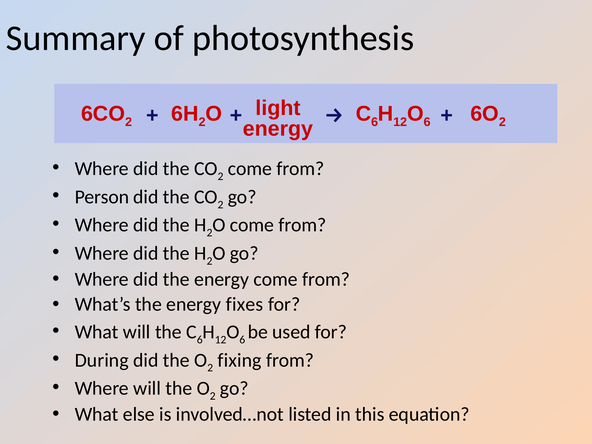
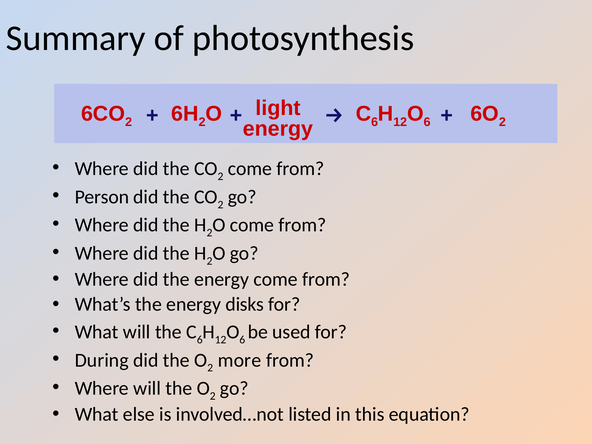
fixes: fixes -> disks
fixing: fixing -> more
